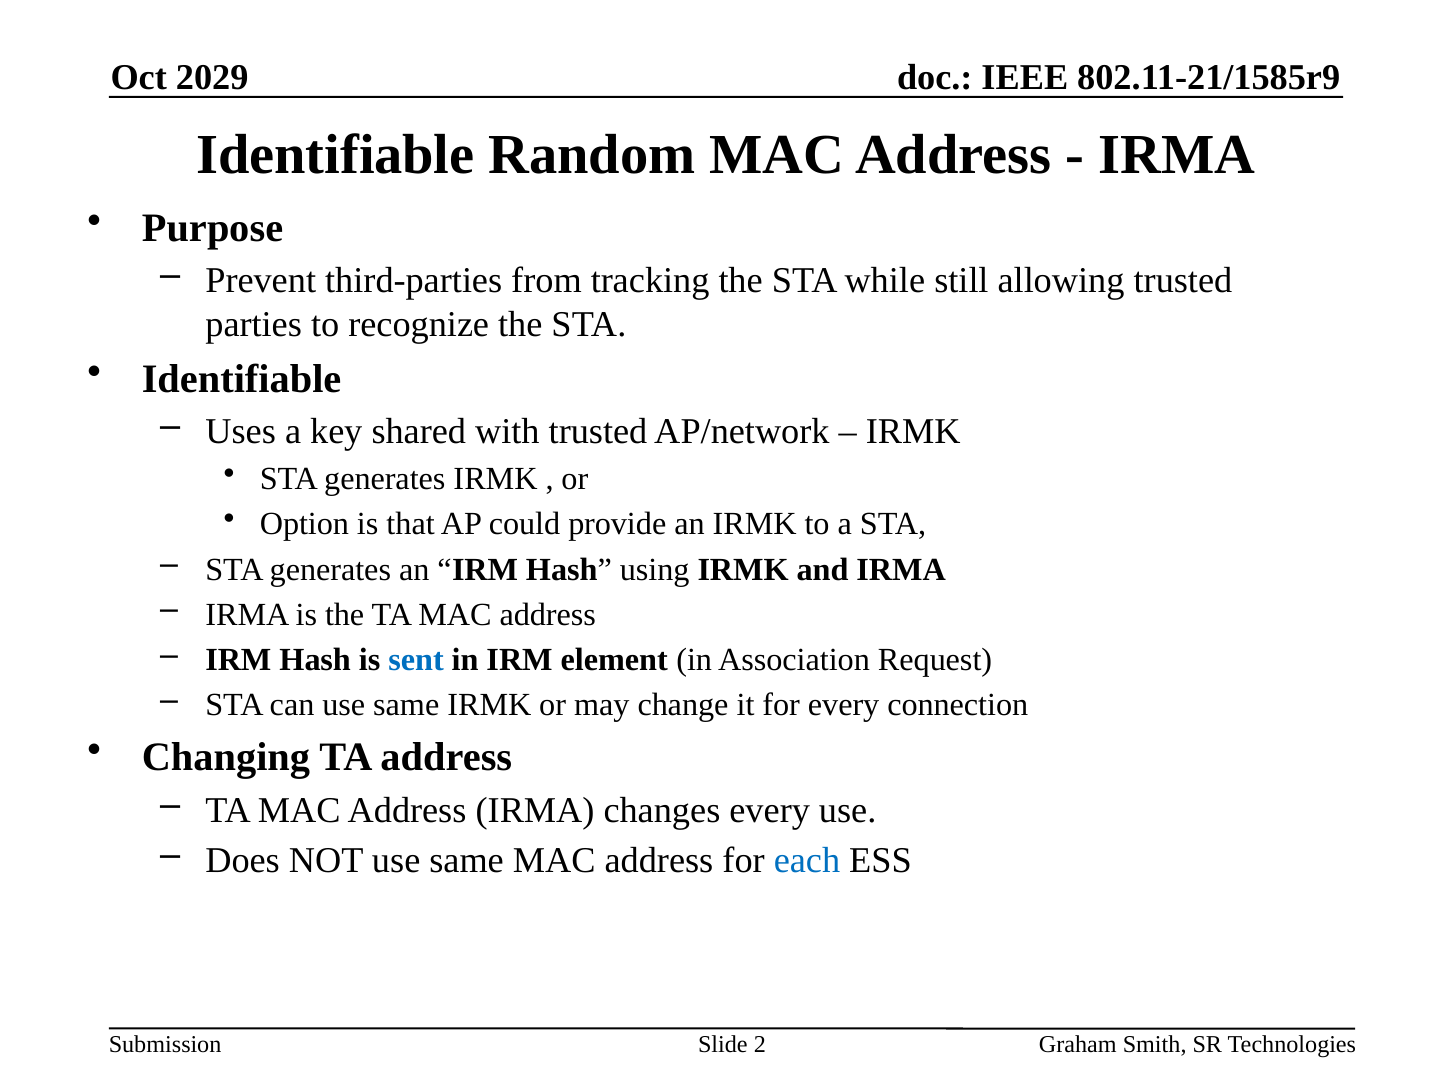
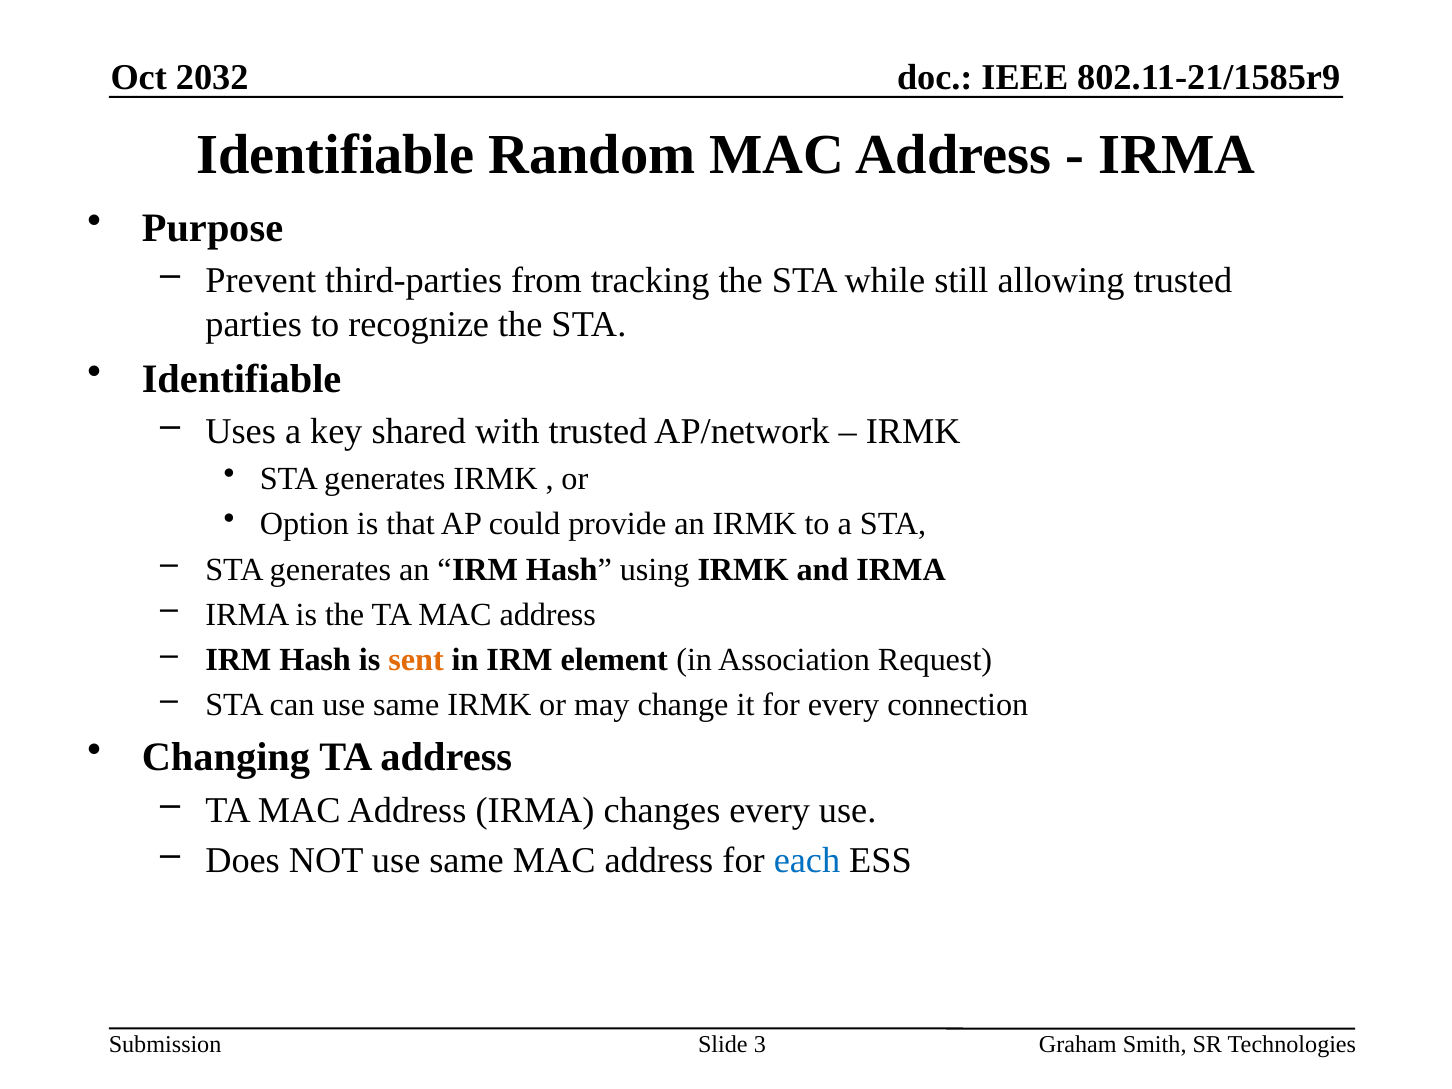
2029: 2029 -> 2032
sent colour: blue -> orange
2: 2 -> 3
